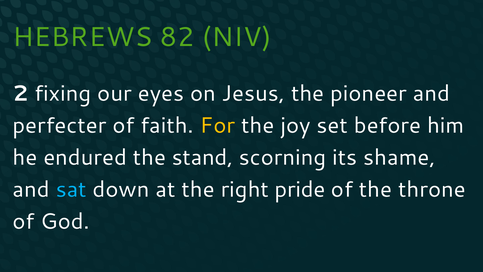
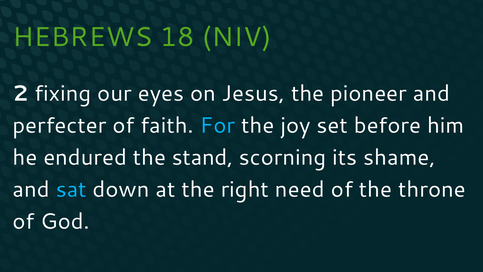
82: 82 -> 18
For colour: yellow -> light blue
pride: pride -> need
